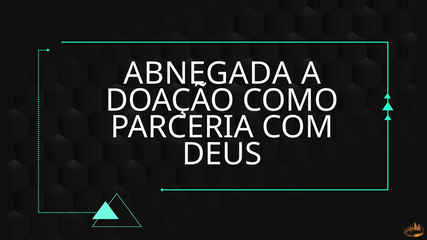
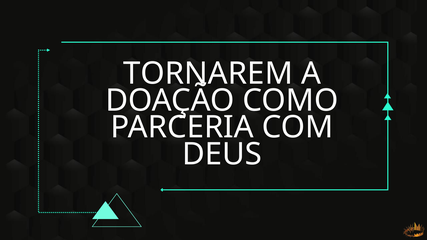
ABNEGADA: ABNEGADA -> TORNAREM
